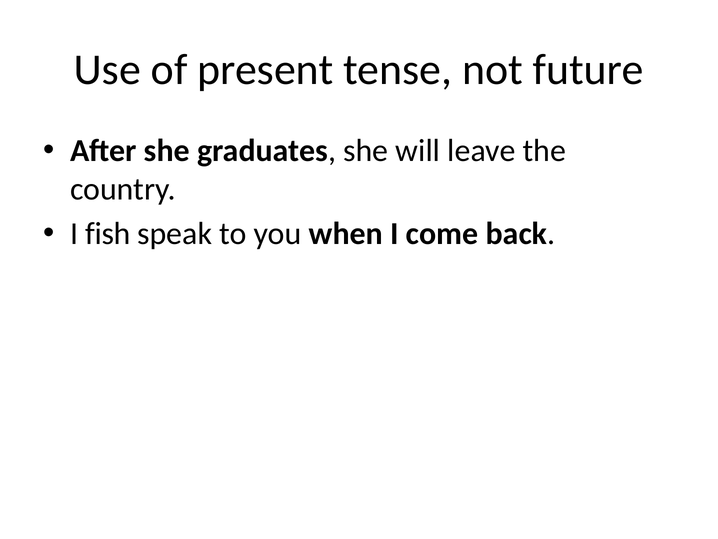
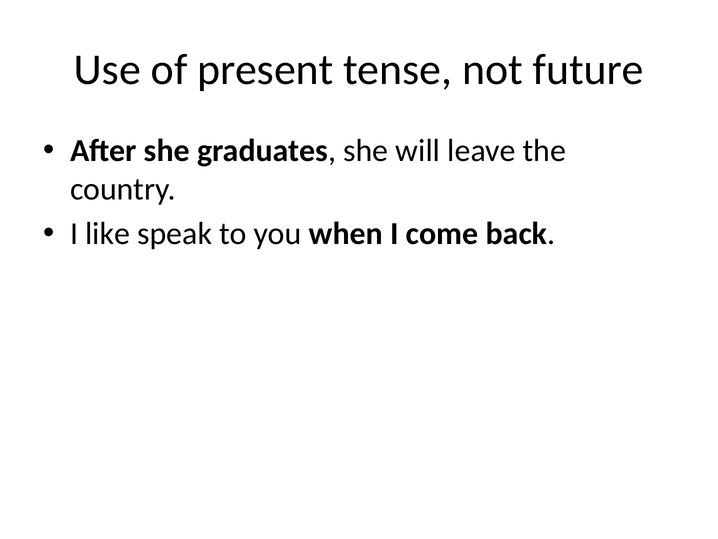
fish: fish -> like
